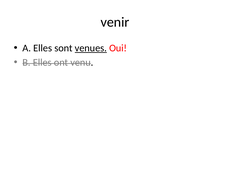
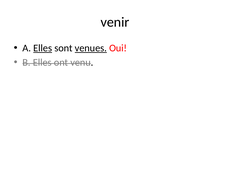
Elles at (43, 48) underline: none -> present
